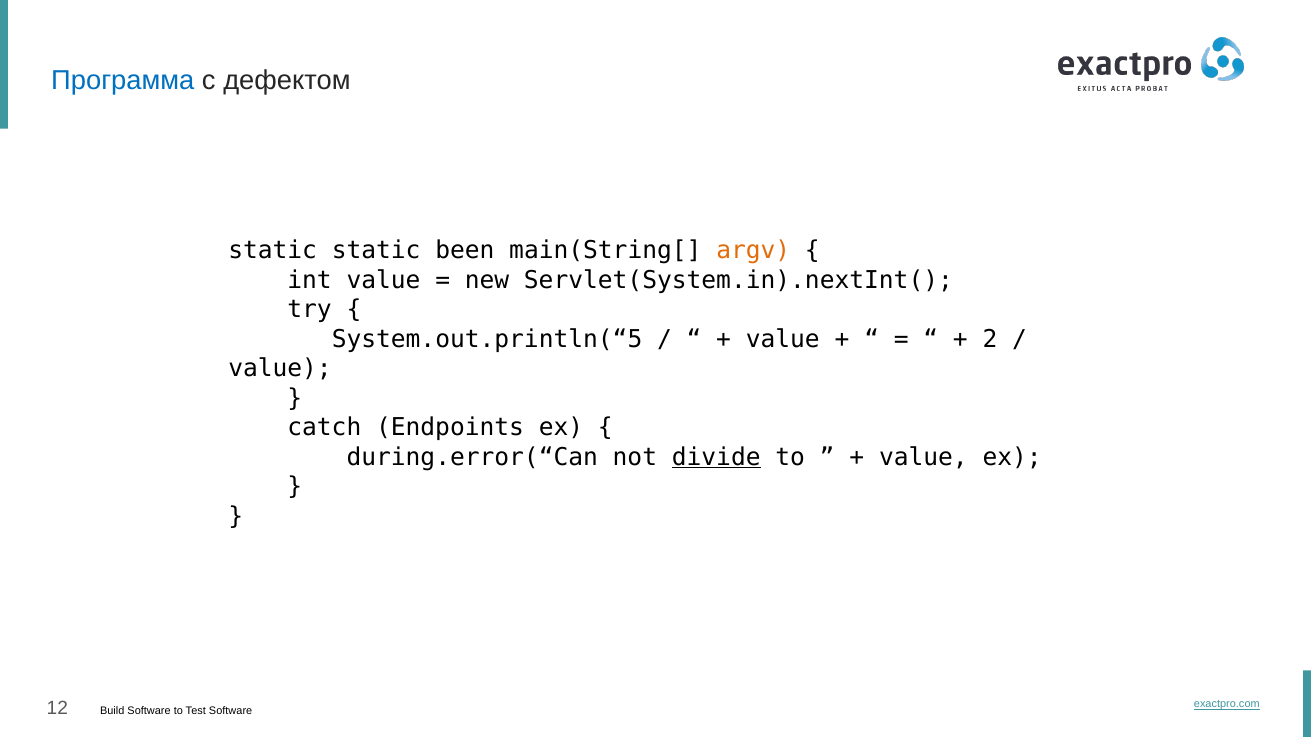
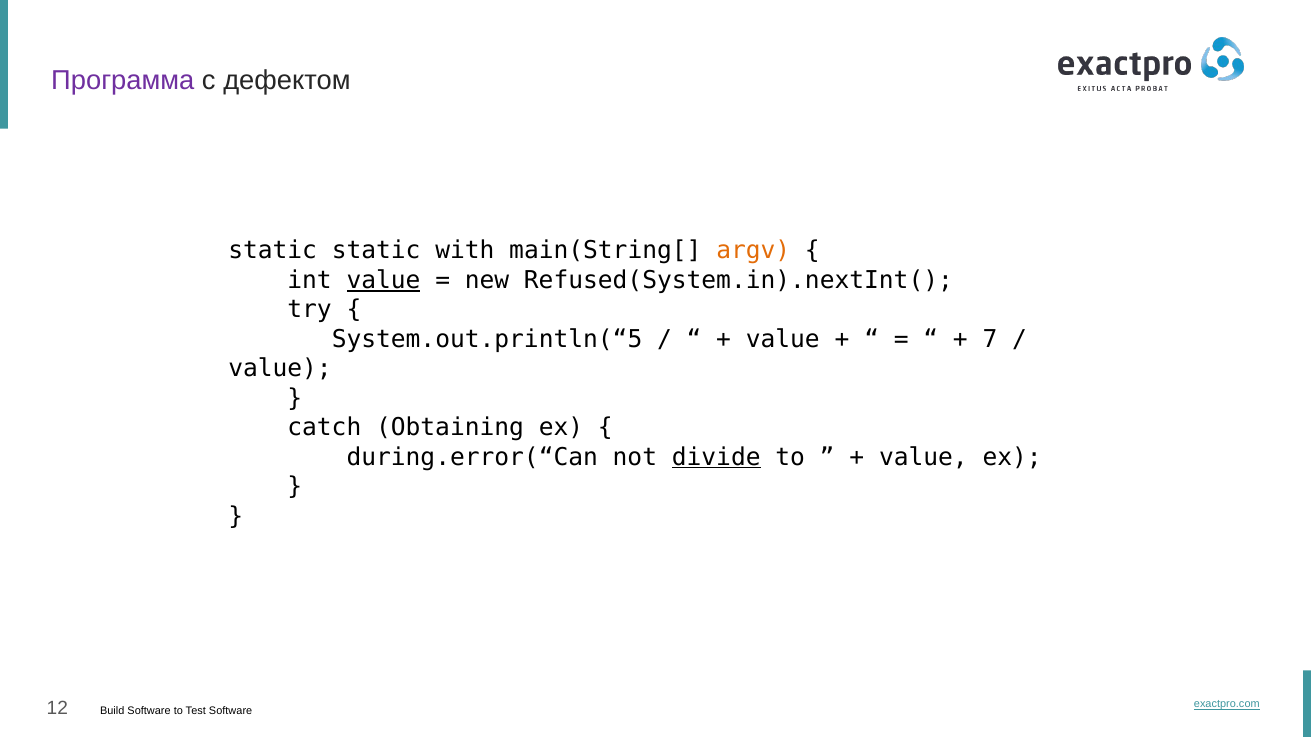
Программа colour: blue -> purple
been: been -> with
value at (384, 280) underline: none -> present
Servlet(System.in).nextInt(: Servlet(System.in).nextInt( -> Refused(System.in).nextInt(
2: 2 -> 7
Endpoints: Endpoints -> Obtaining
